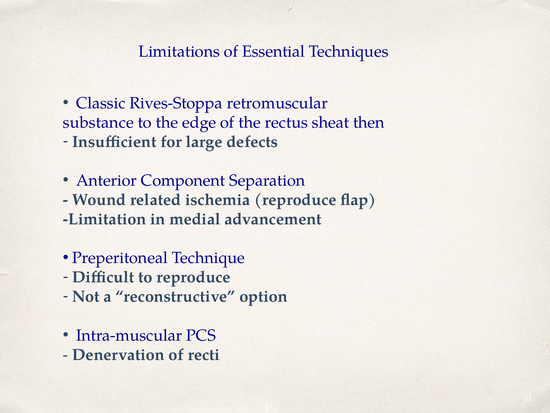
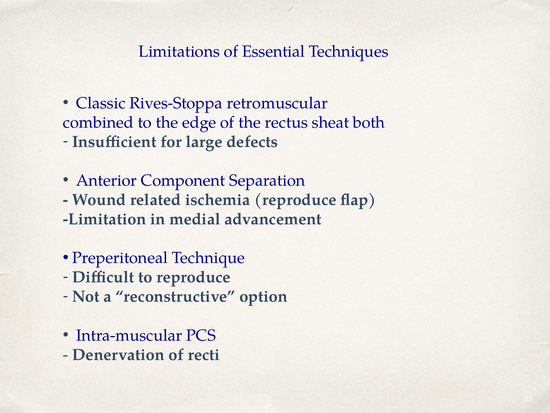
substance: substance -> combined
then: then -> both
